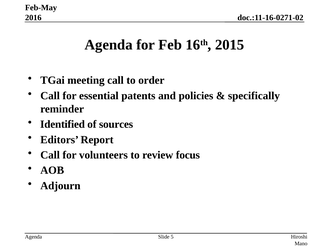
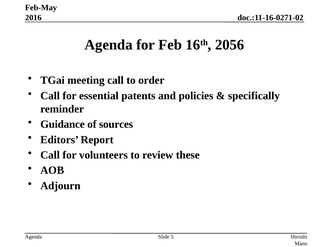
2015: 2015 -> 2056
Identified: Identified -> Guidance
focus: focus -> these
